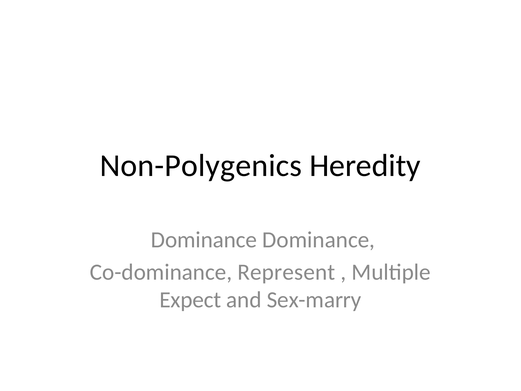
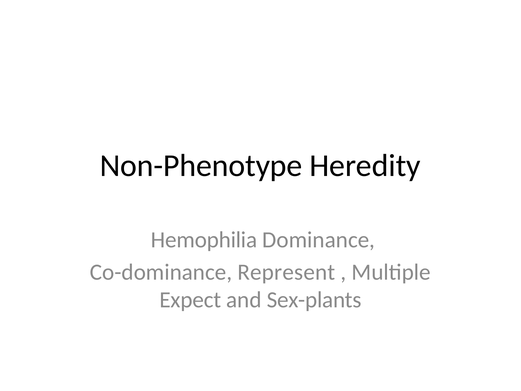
Non-Polygenics: Non-Polygenics -> Non-Phenotype
Dominance at (204, 240): Dominance -> Hemophilia
Sex-marry: Sex-marry -> Sex-plants
